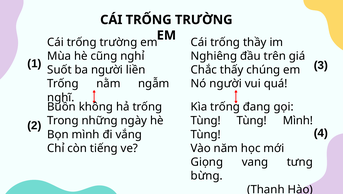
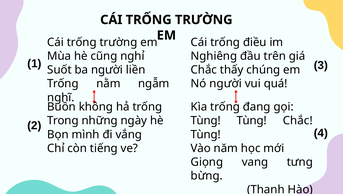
thầy: thầy -> điều
Tùng Mình: Mình -> Chắc
